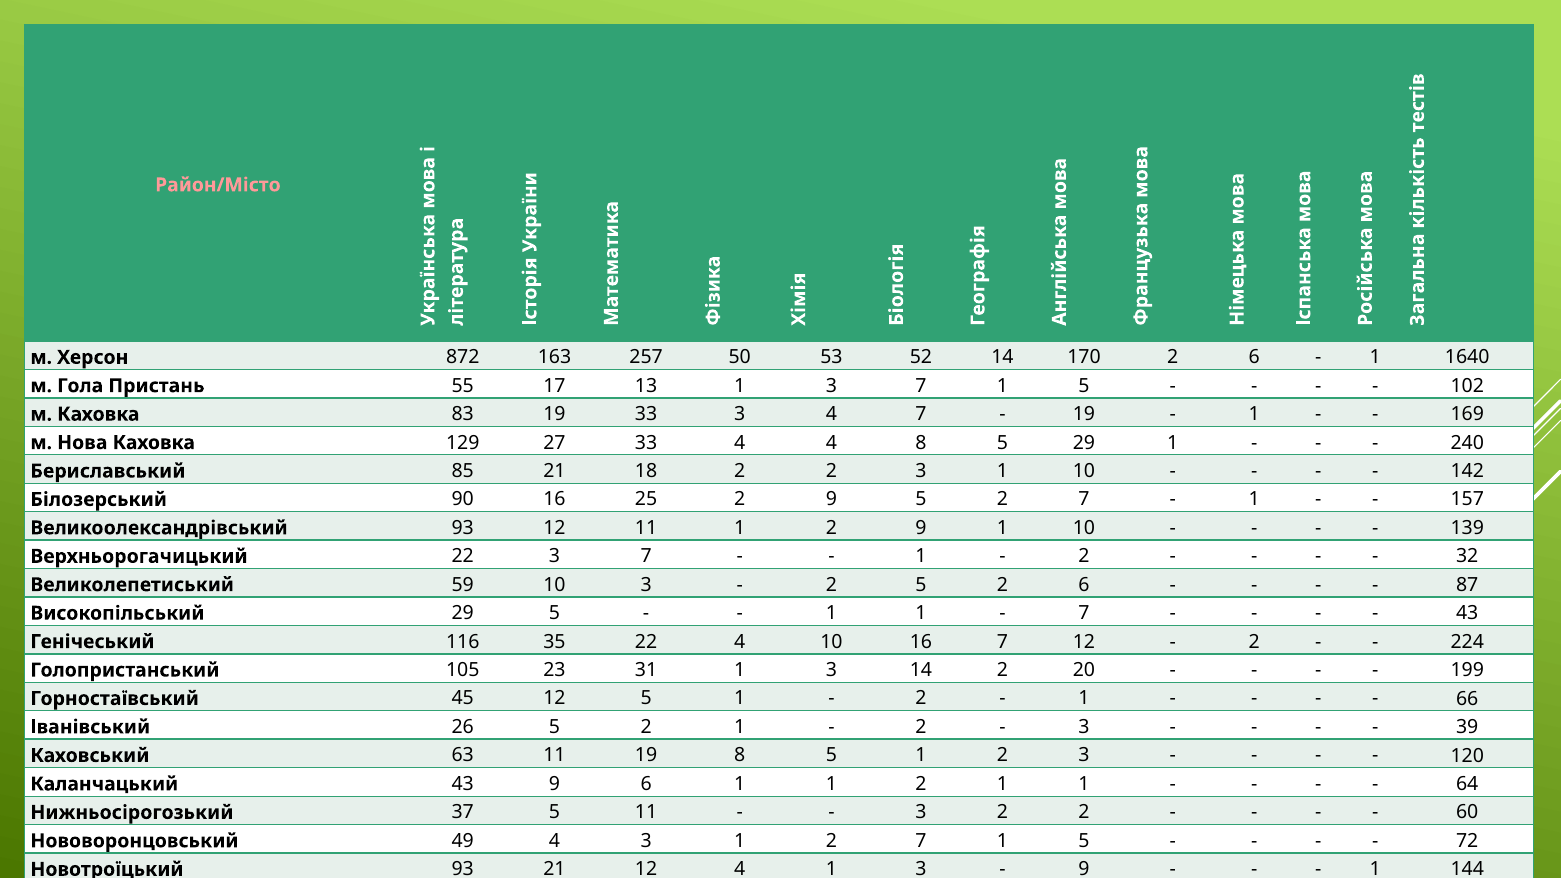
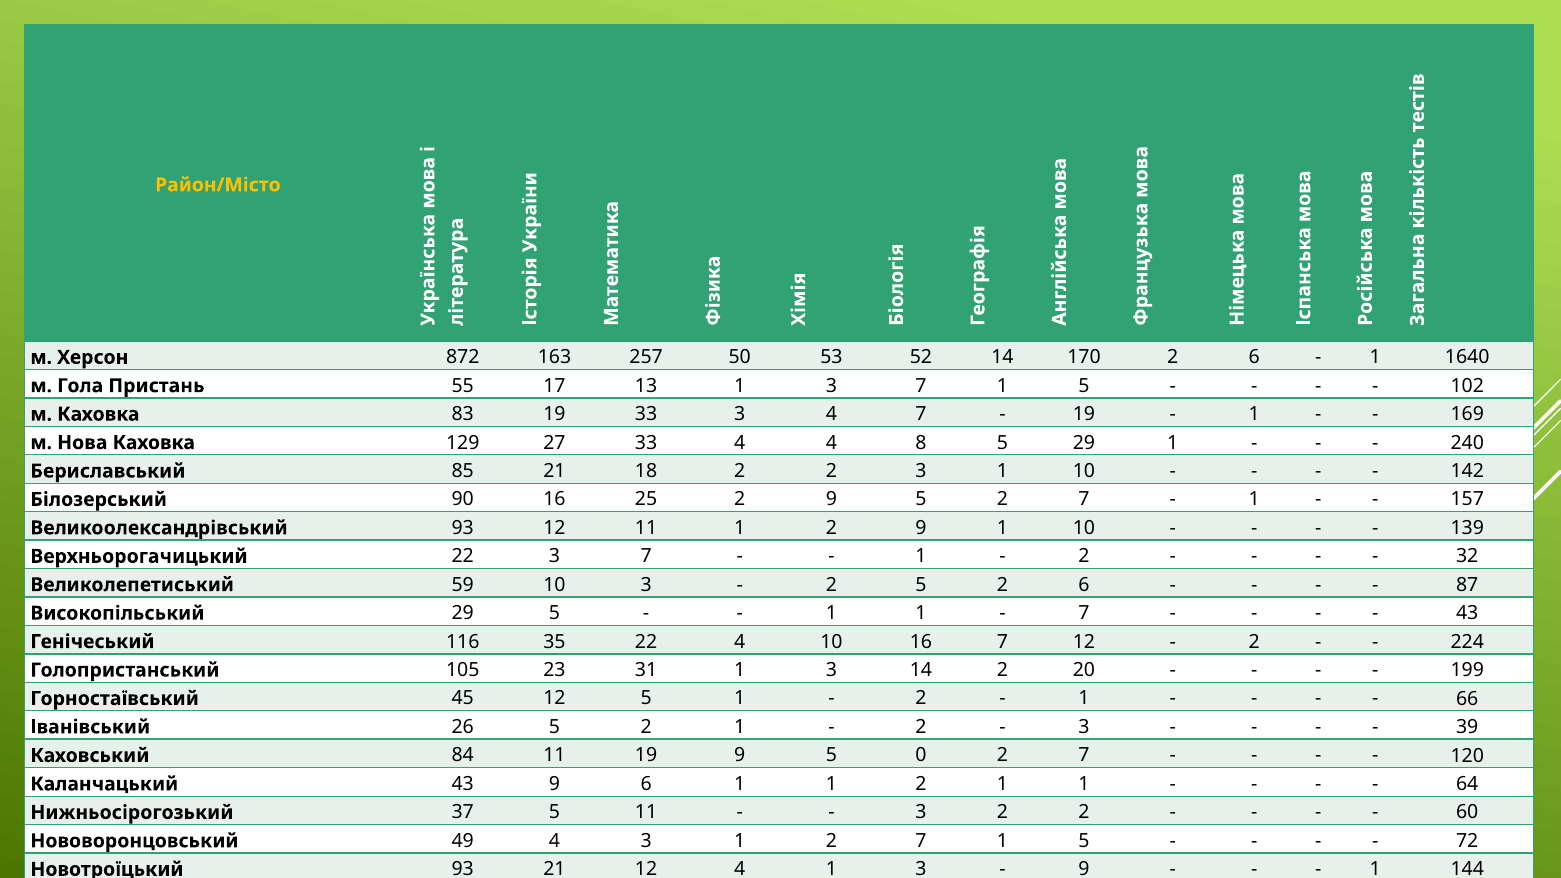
Район/Місто colour: pink -> yellow
63: 63 -> 84
19 8: 8 -> 9
1 at (921, 756): 1 -> 0
3 at (1084, 756): 3 -> 7
